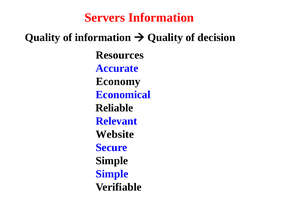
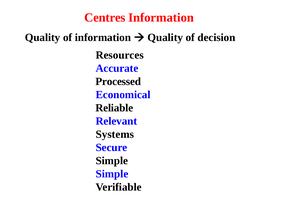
Servers: Servers -> Centres
Economy: Economy -> Processed
Website: Website -> Systems
